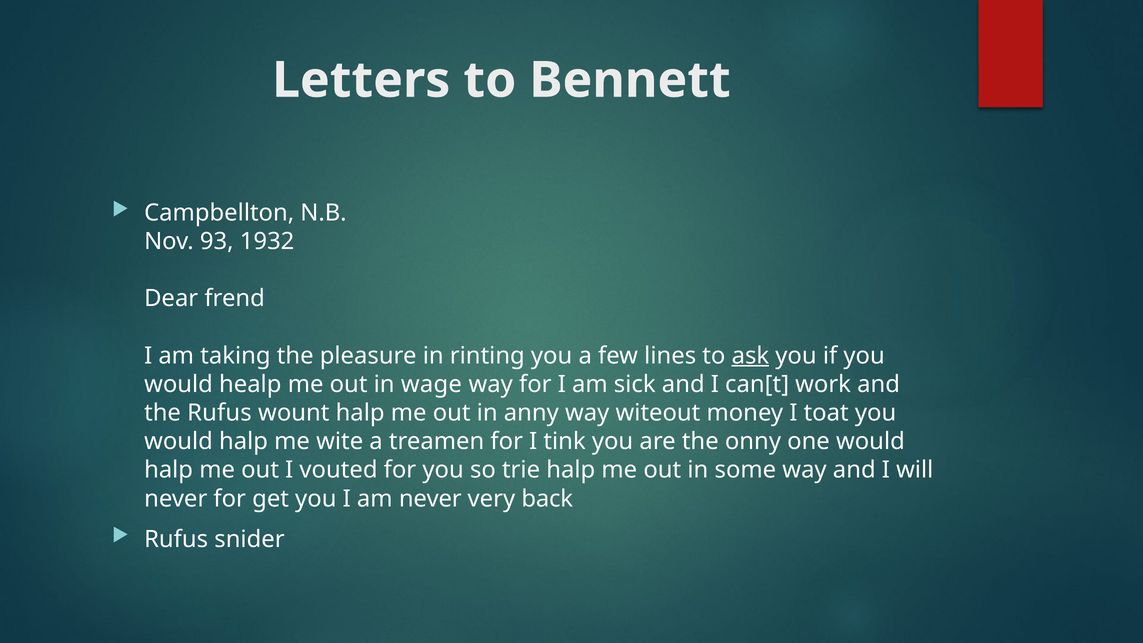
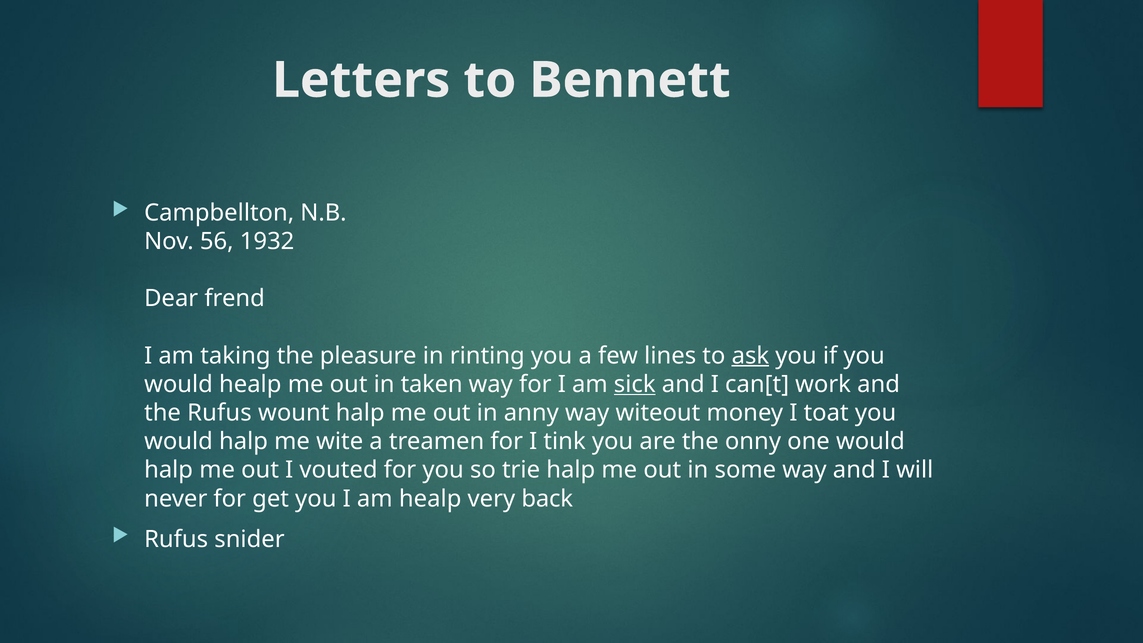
93: 93 -> 56
wage: wage -> taken
sick underline: none -> present
am never: never -> healp
